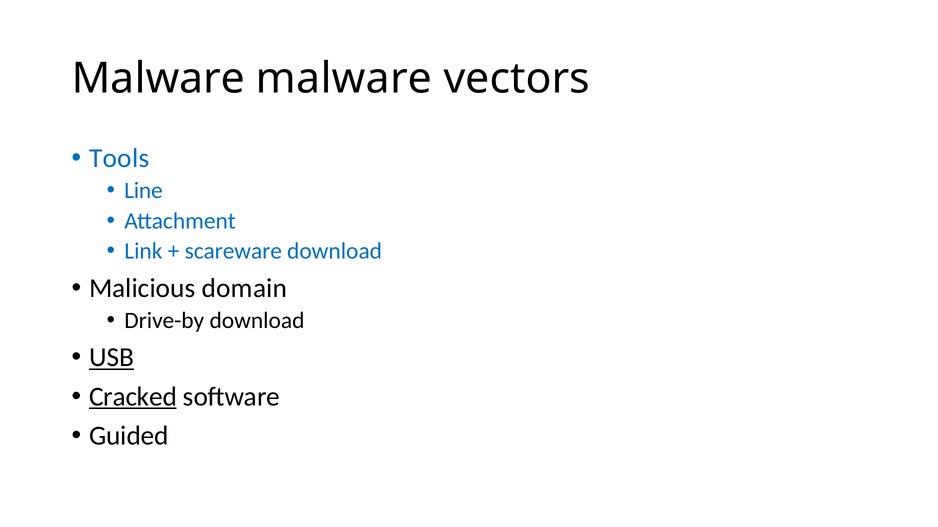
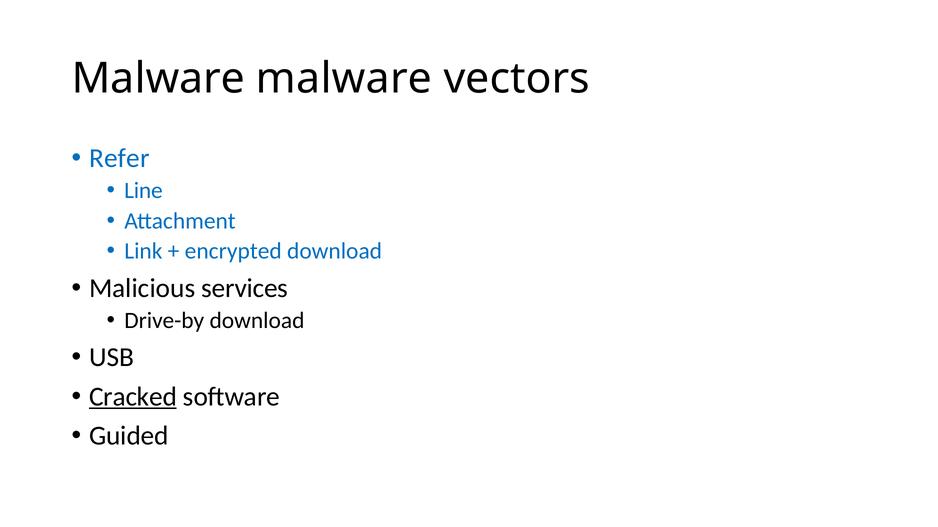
Tools: Tools -> Refer
scareware: scareware -> encrypted
domain: domain -> services
USB underline: present -> none
